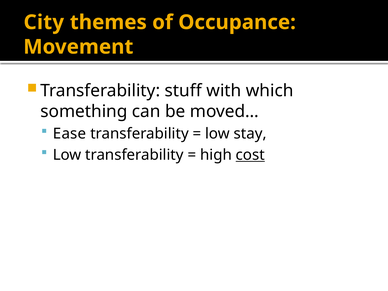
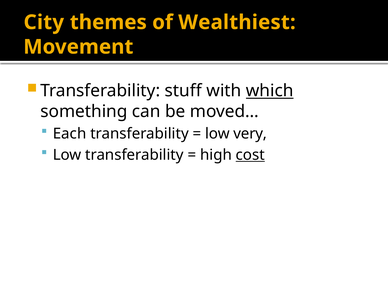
Occupance: Occupance -> Wealthiest
which underline: none -> present
Ease: Ease -> Each
stay: stay -> very
